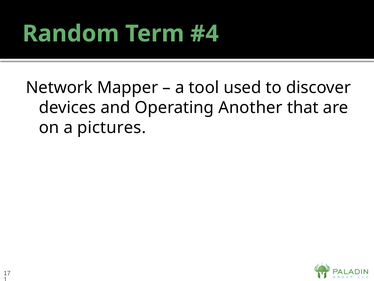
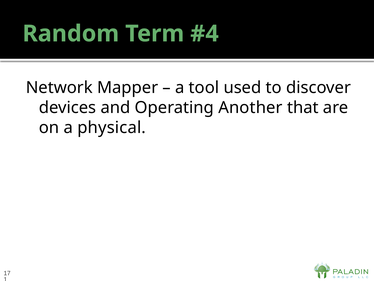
pictures: pictures -> physical
